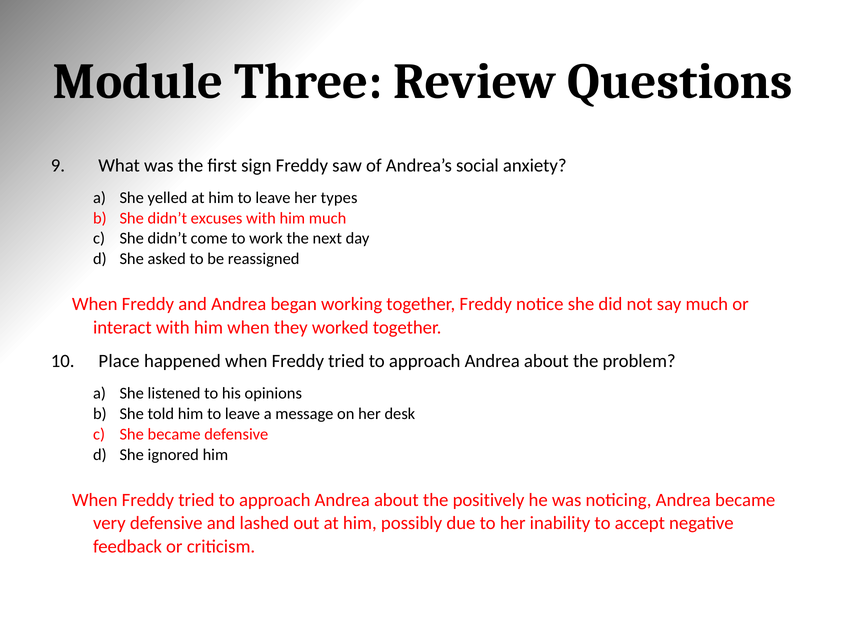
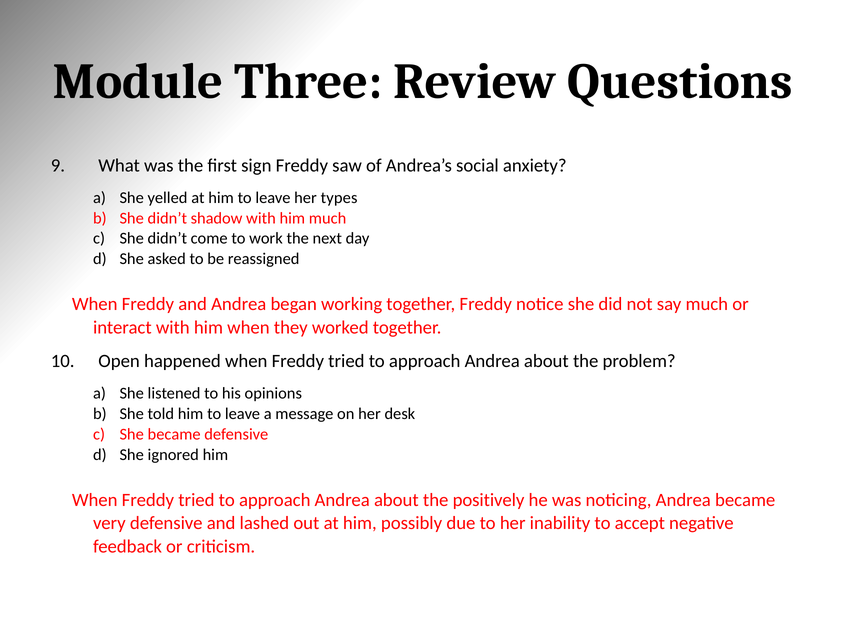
excuses: excuses -> shadow
Place: Place -> Open
